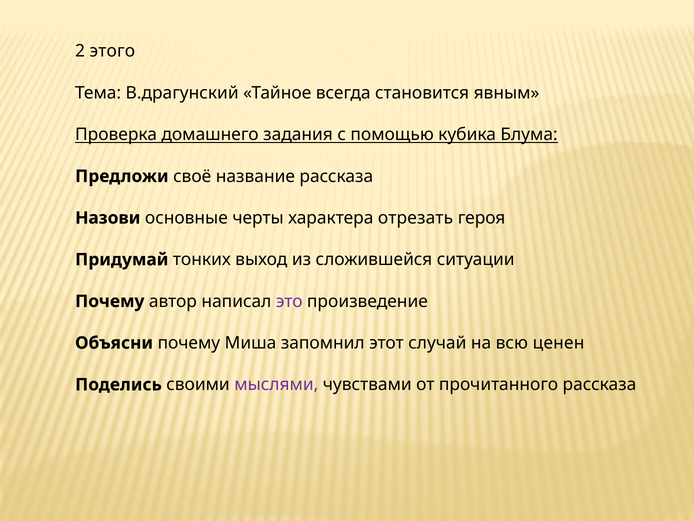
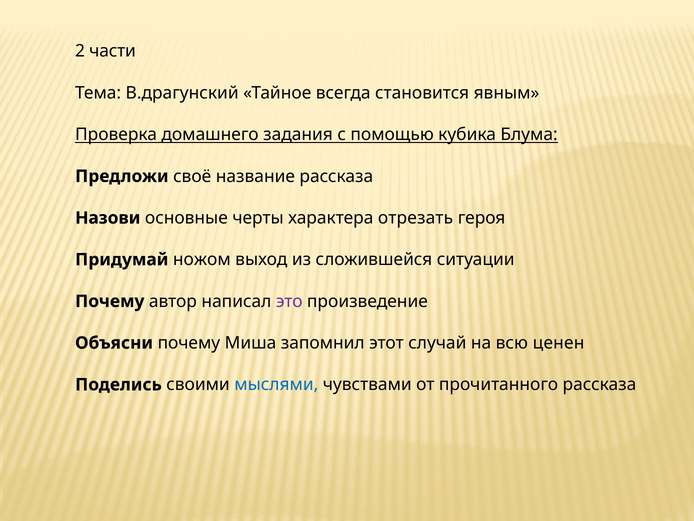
этого: этого -> части
тонких: тонких -> ножом
мыслями colour: purple -> blue
